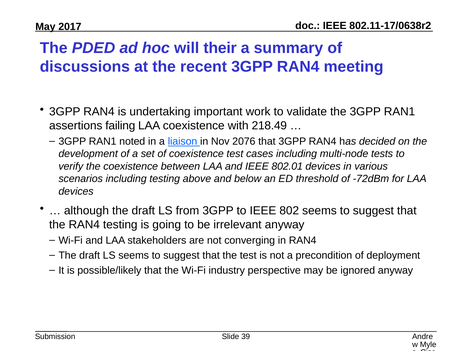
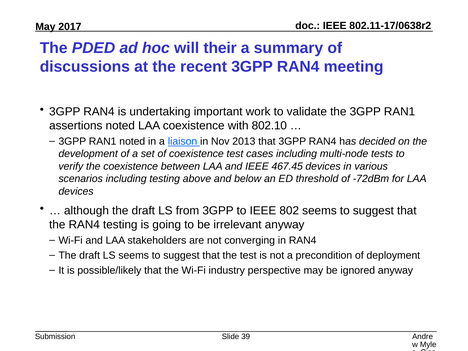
assertions failing: failing -> noted
218.49: 218.49 -> 802.10
2076: 2076 -> 2013
802.01: 802.01 -> 467.45
